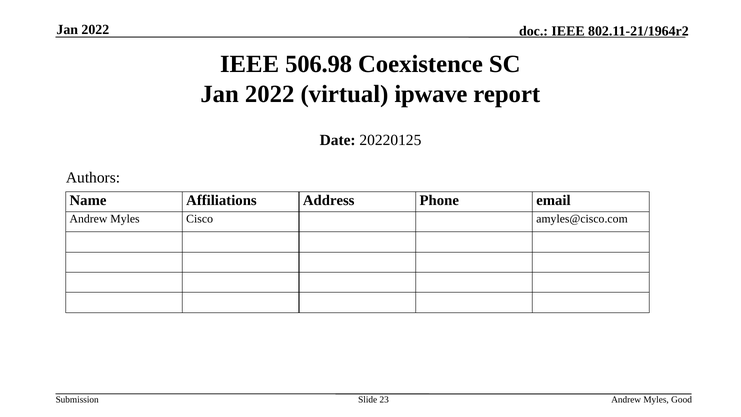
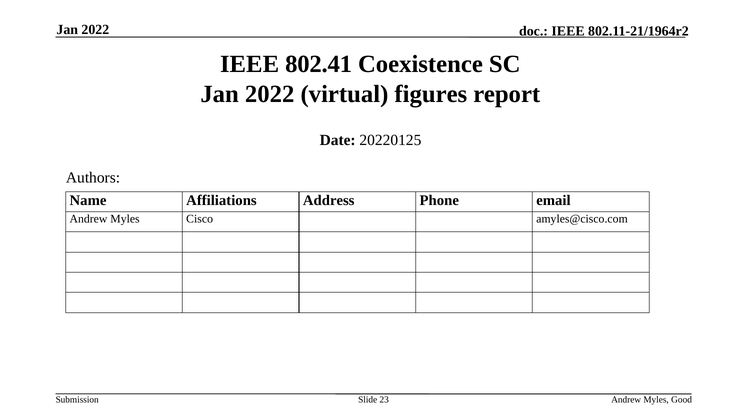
506.98: 506.98 -> 802.41
ipwave: ipwave -> figures
